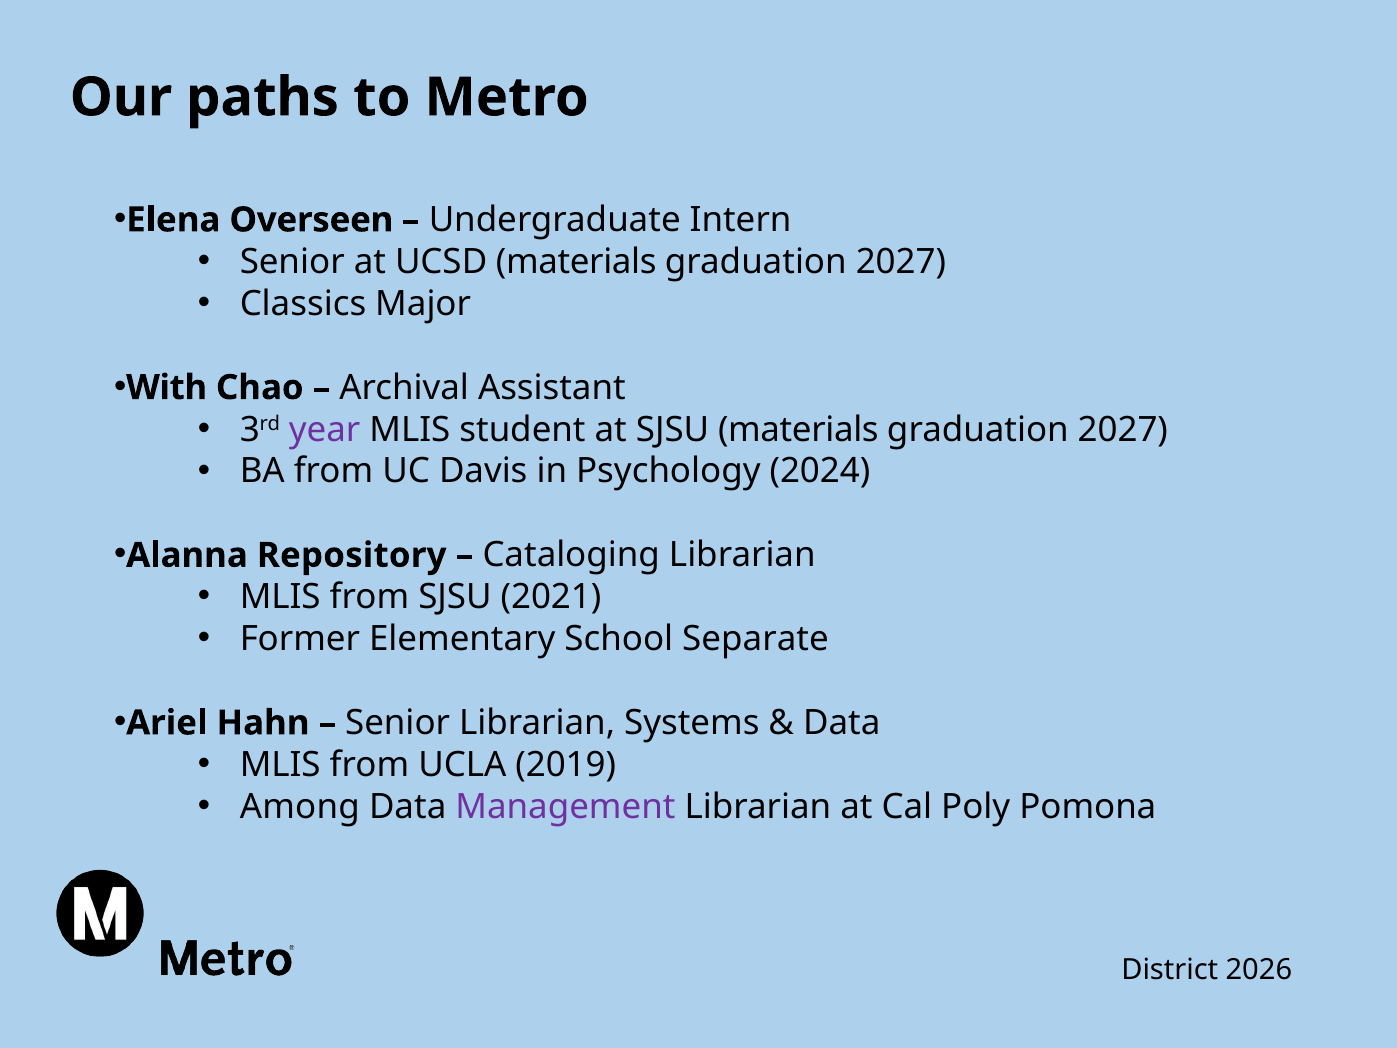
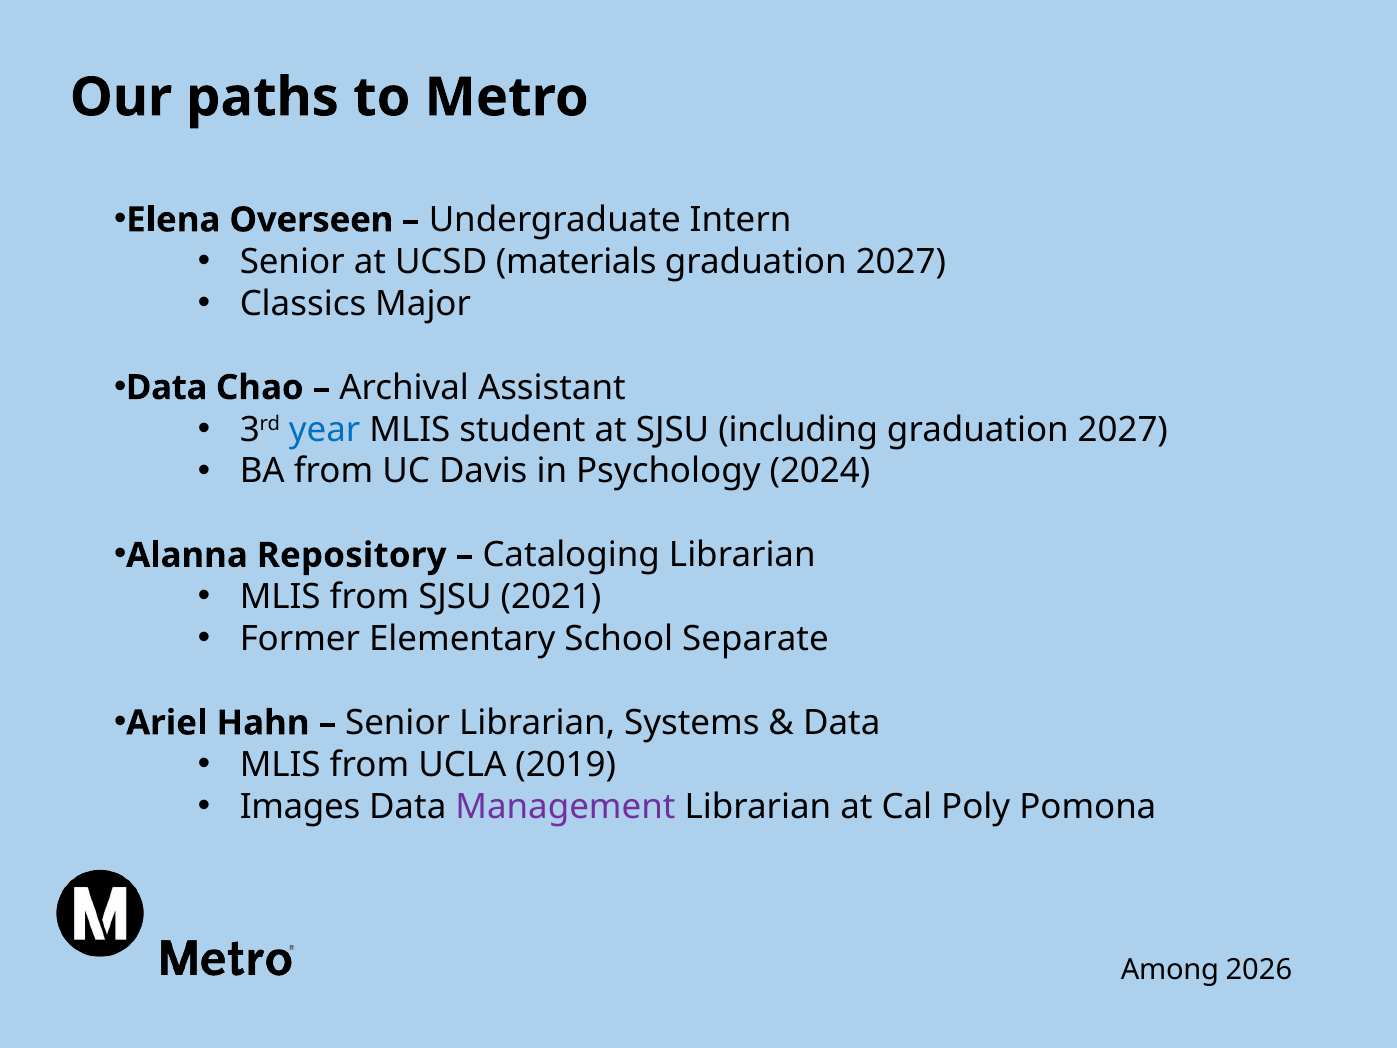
With at (167, 388): With -> Data
year colour: purple -> blue
SJSU materials: materials -> including
Among: Among -> Images
District: District -> Among
